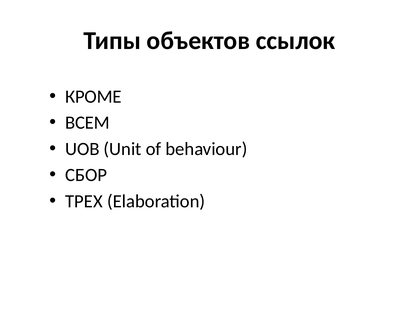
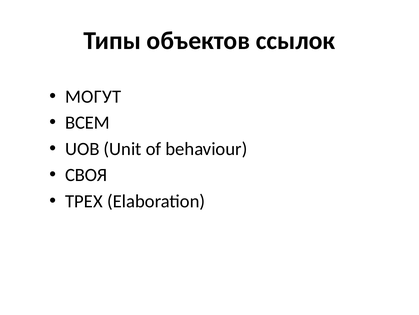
КРОМЕ: КРОМЕ -> МОГУТ
СБОР: СБОР -> СВОЯ
